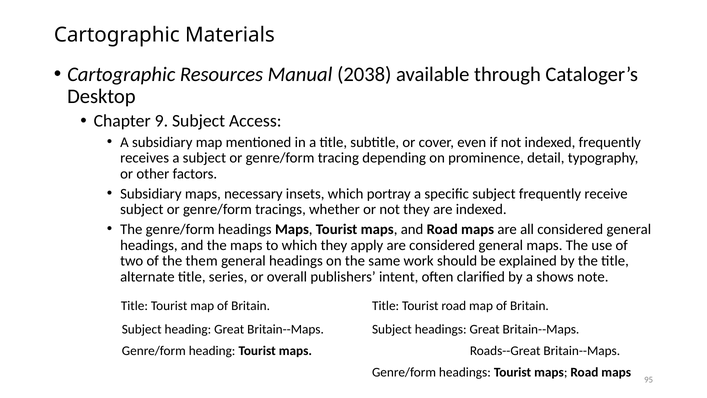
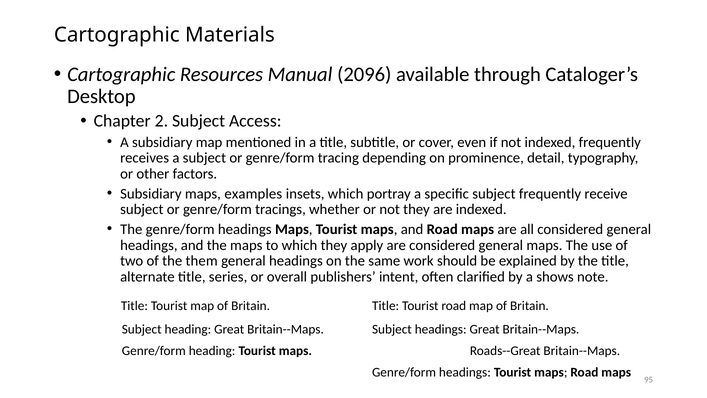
2038: 2038 -> 2096
9: 9 -> 2
necessary: necessary -> examples
